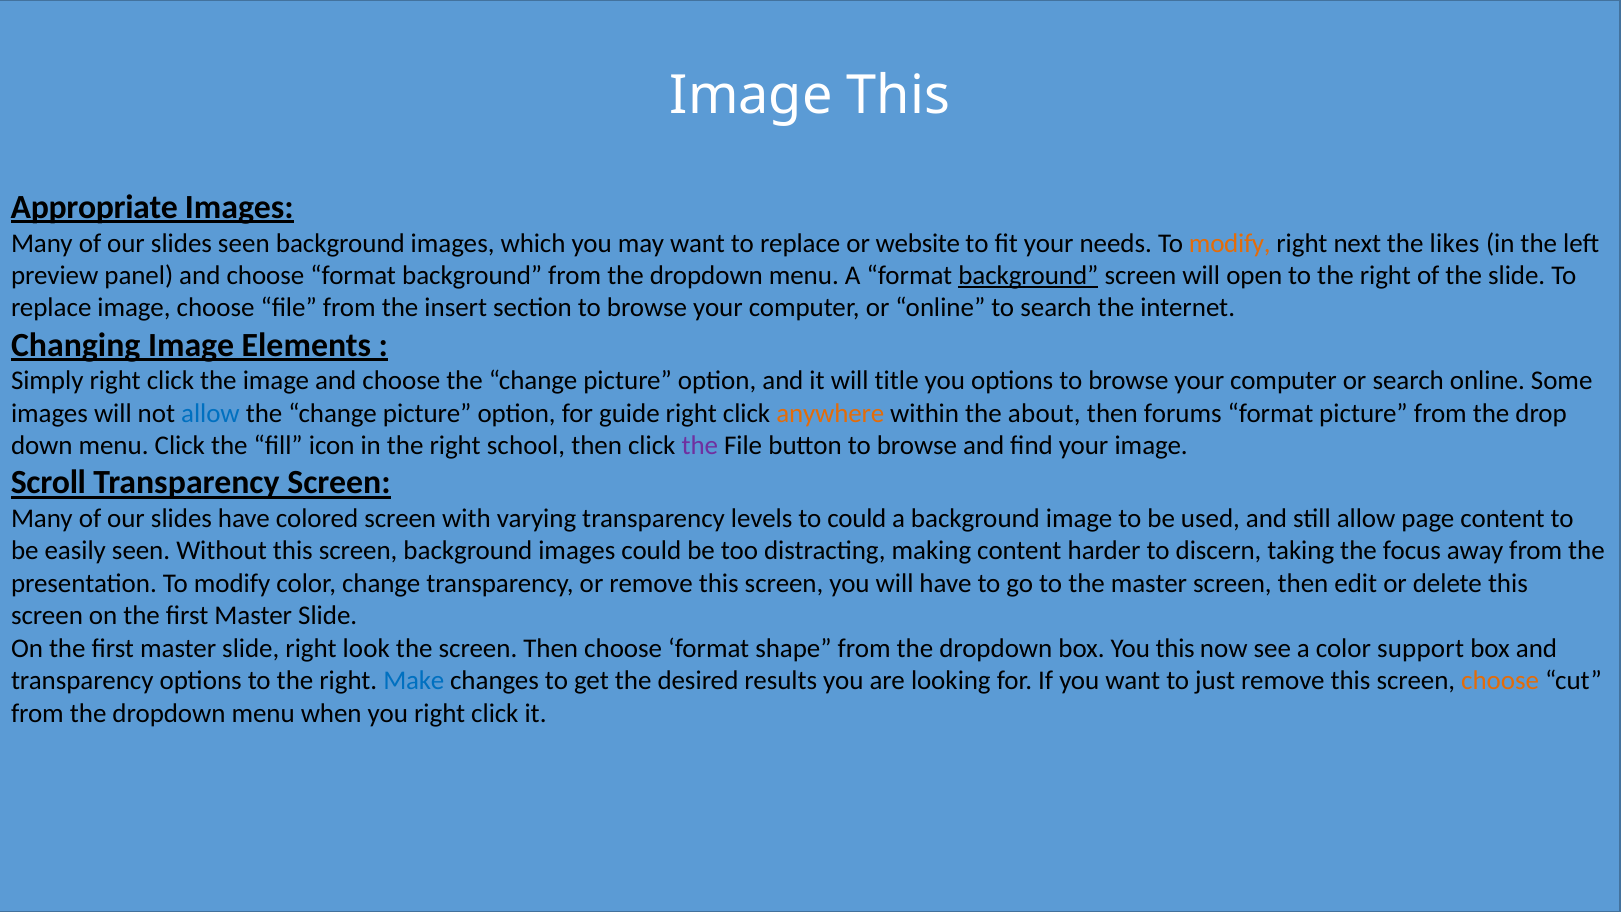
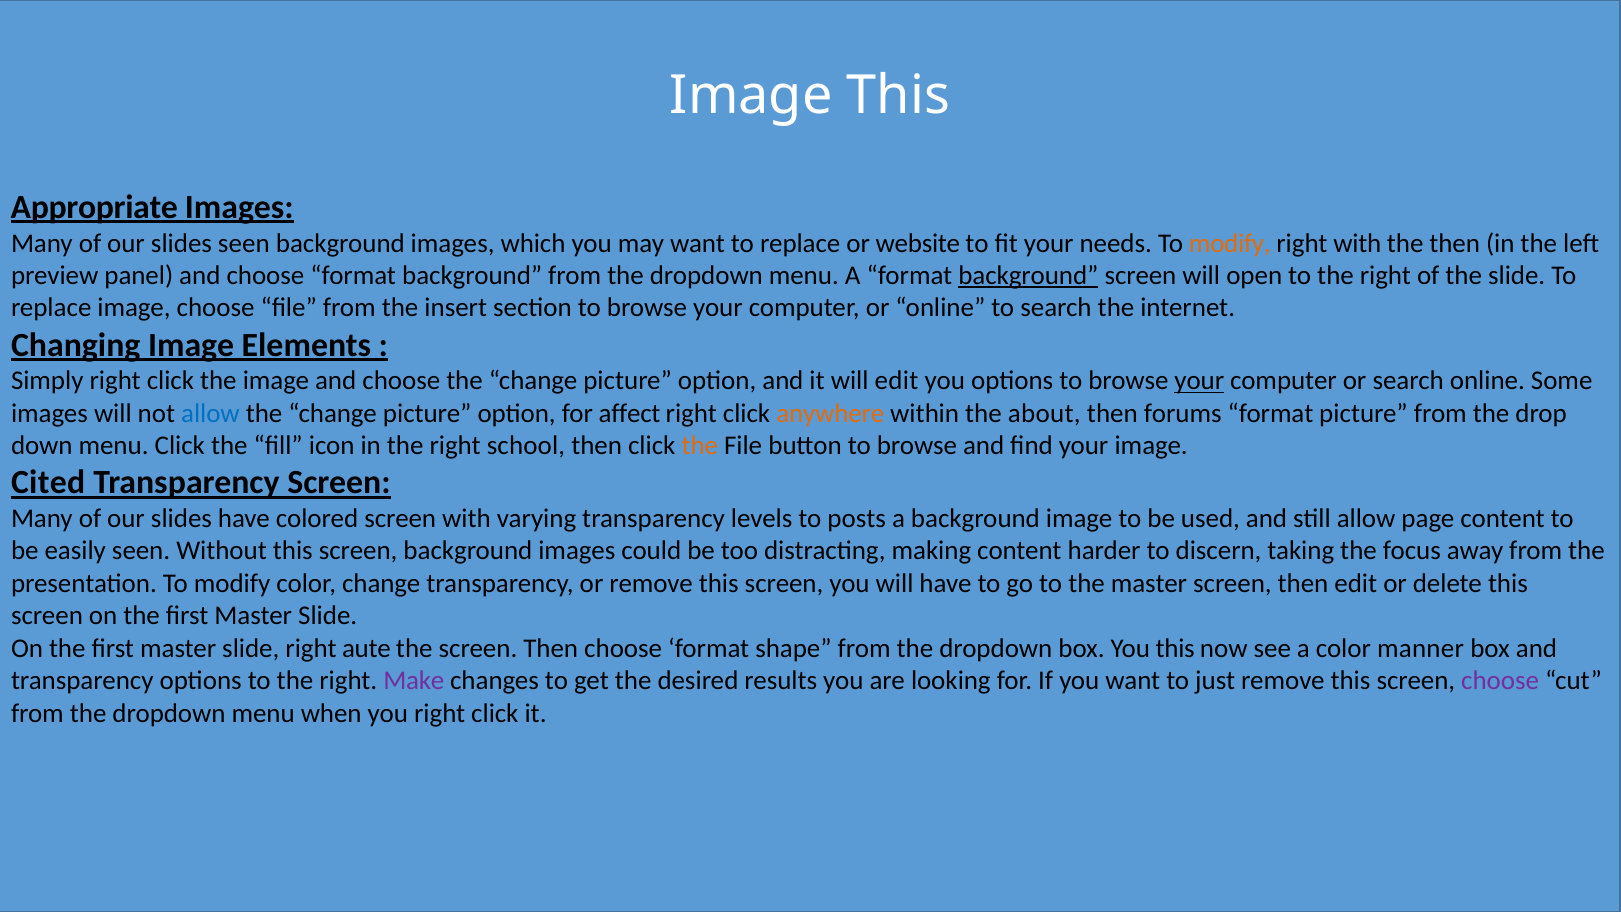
right next: next -> with
the likes: likes -> then
will title: title -> edit
your at (1199, 381) underline: none -> present
guide: guide -> affect
the at (700, 446) colour: purple -> orange
Scroll: Scroll -> Cited
to could: could -> posts
look: look -> aute
support: support -> manner
Make colour: blue -> purple
choose at (1500, 681) colour: orange -> purple
